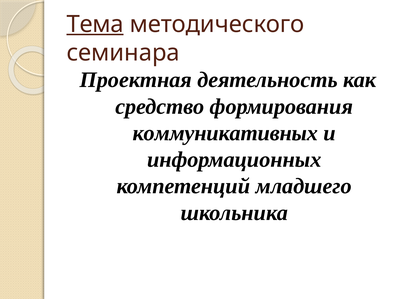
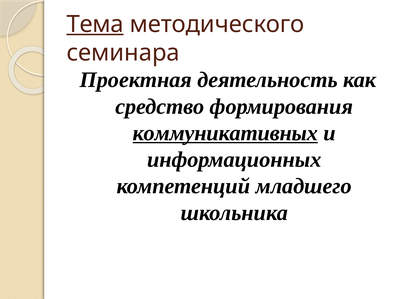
коммуникативных underline: none -> present
